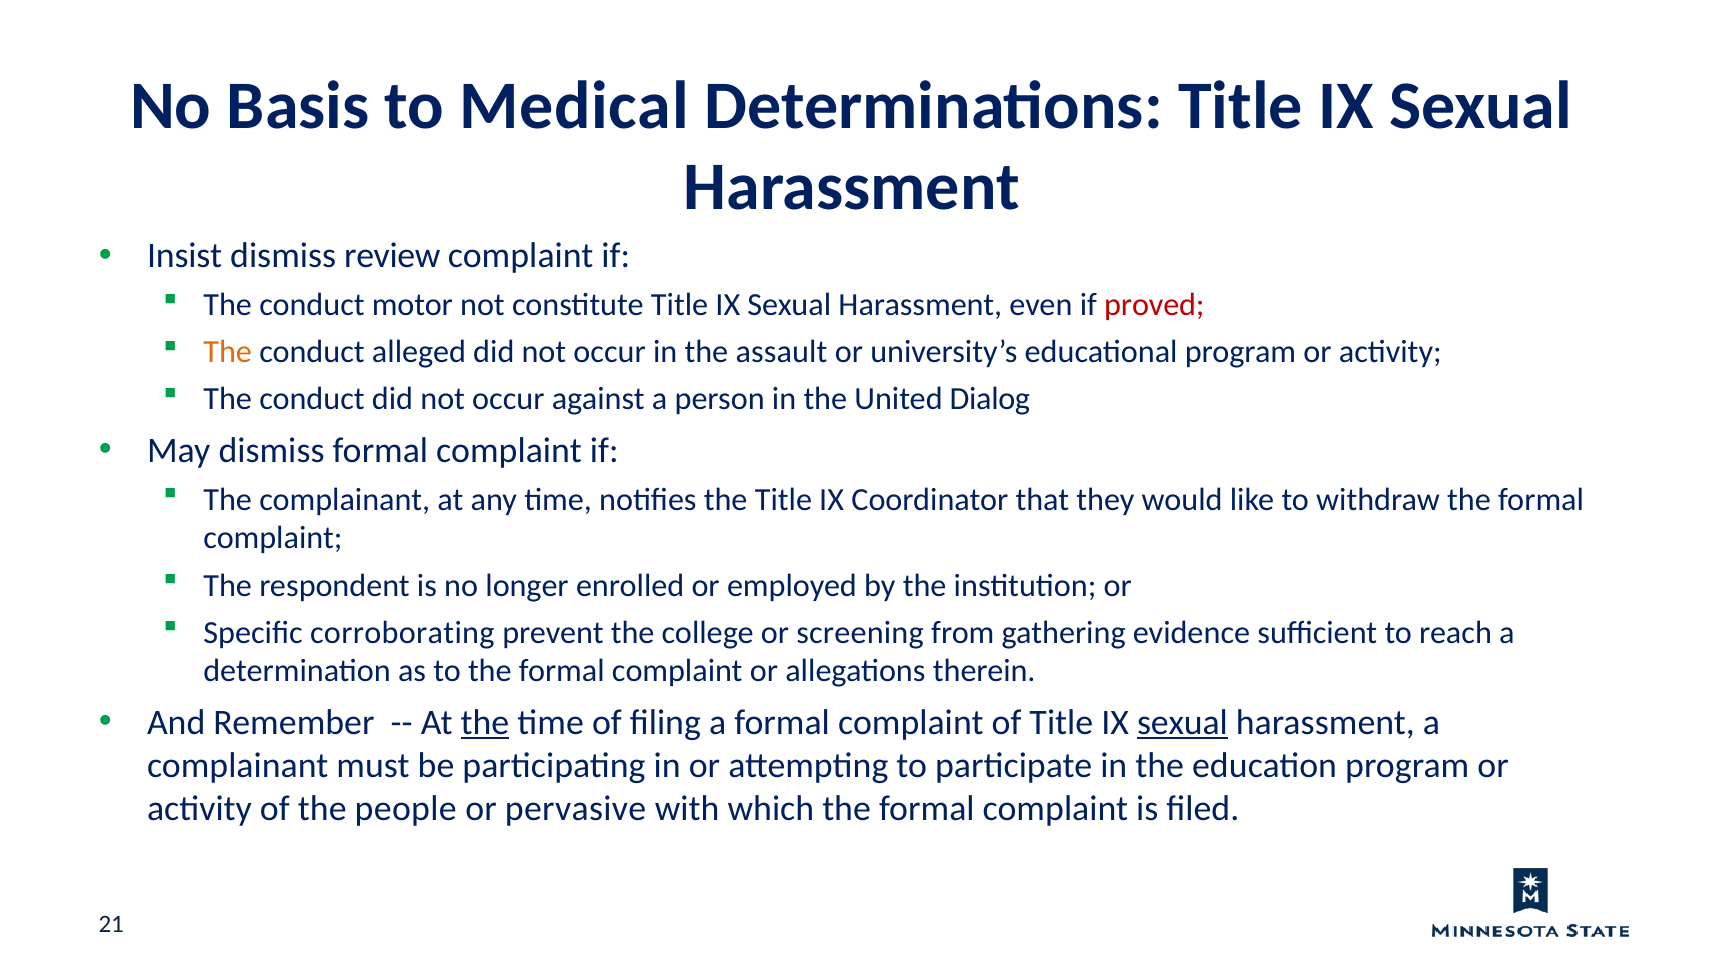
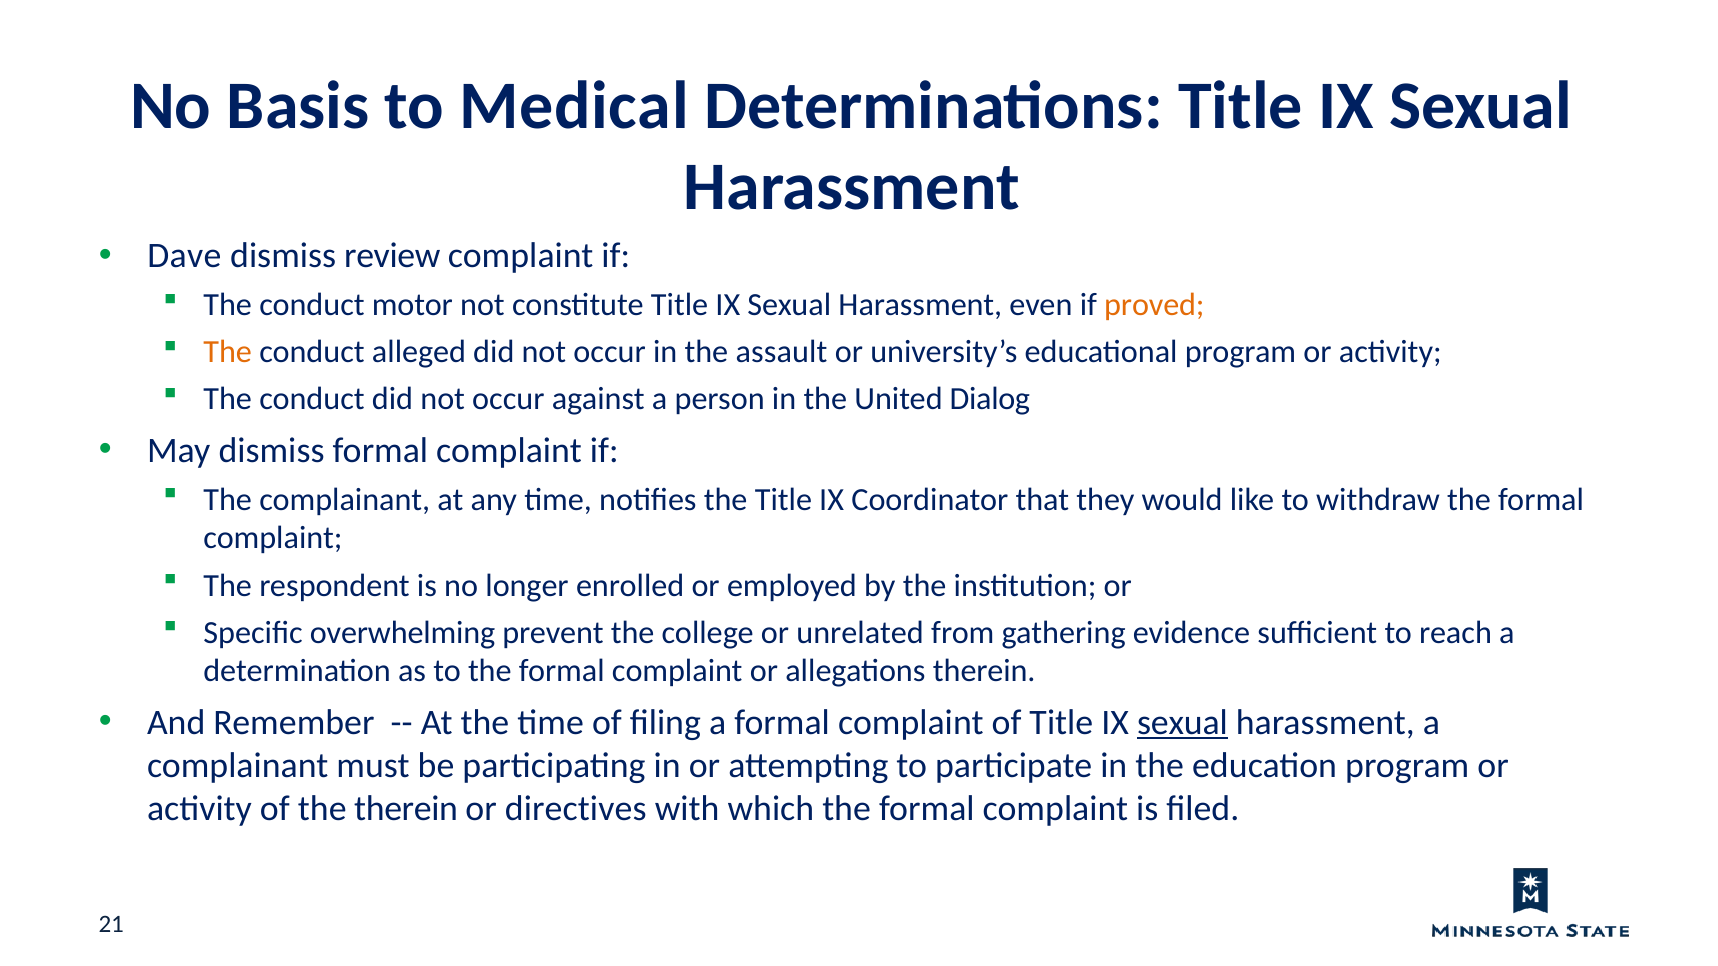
Insist: Insist -> Dave
proved colour: red -> orange
corroborating: corroborating -> overwhelming
screening: screening -> unrelated
the at (485, 723) underline: present -> none
the people: people -> therein
pervasive: pervasive -> directives
